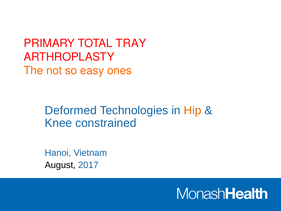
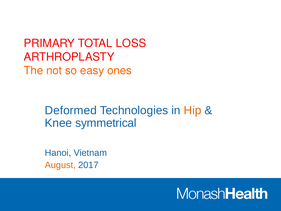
TRAY: TRAY -> LOSS
constrained: constrained -> symmetrical
August colour: black -> orange
